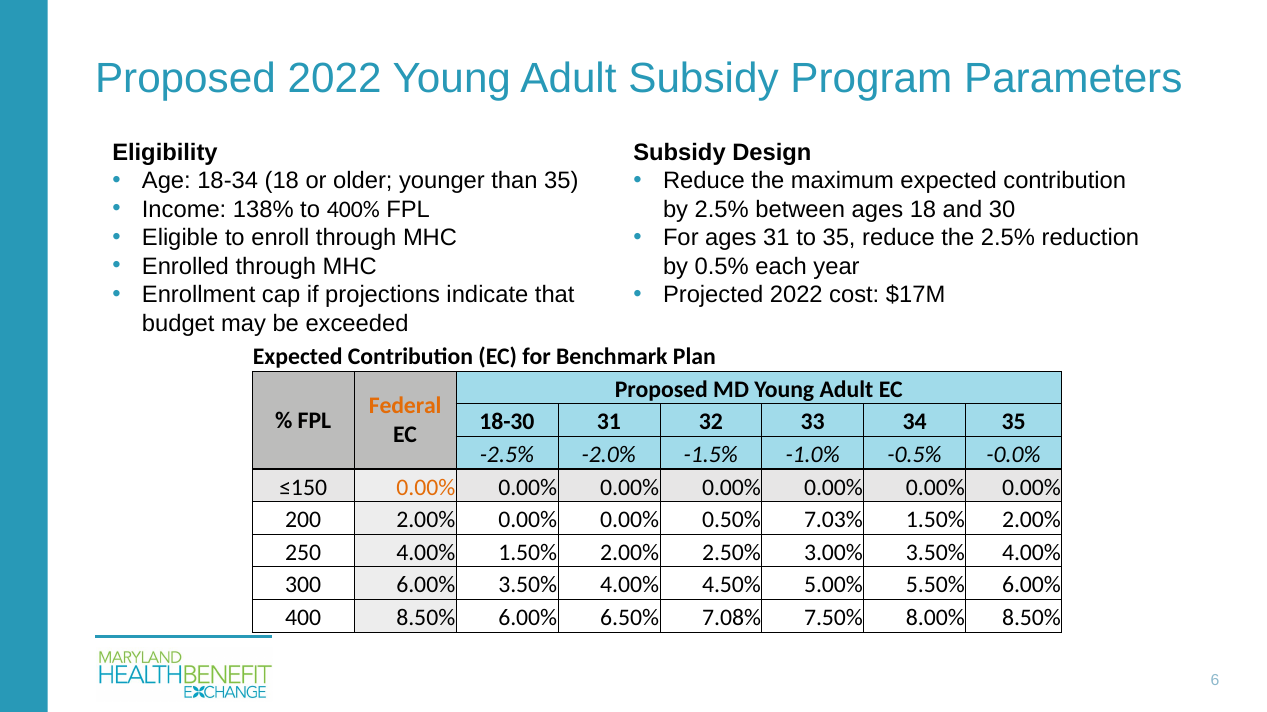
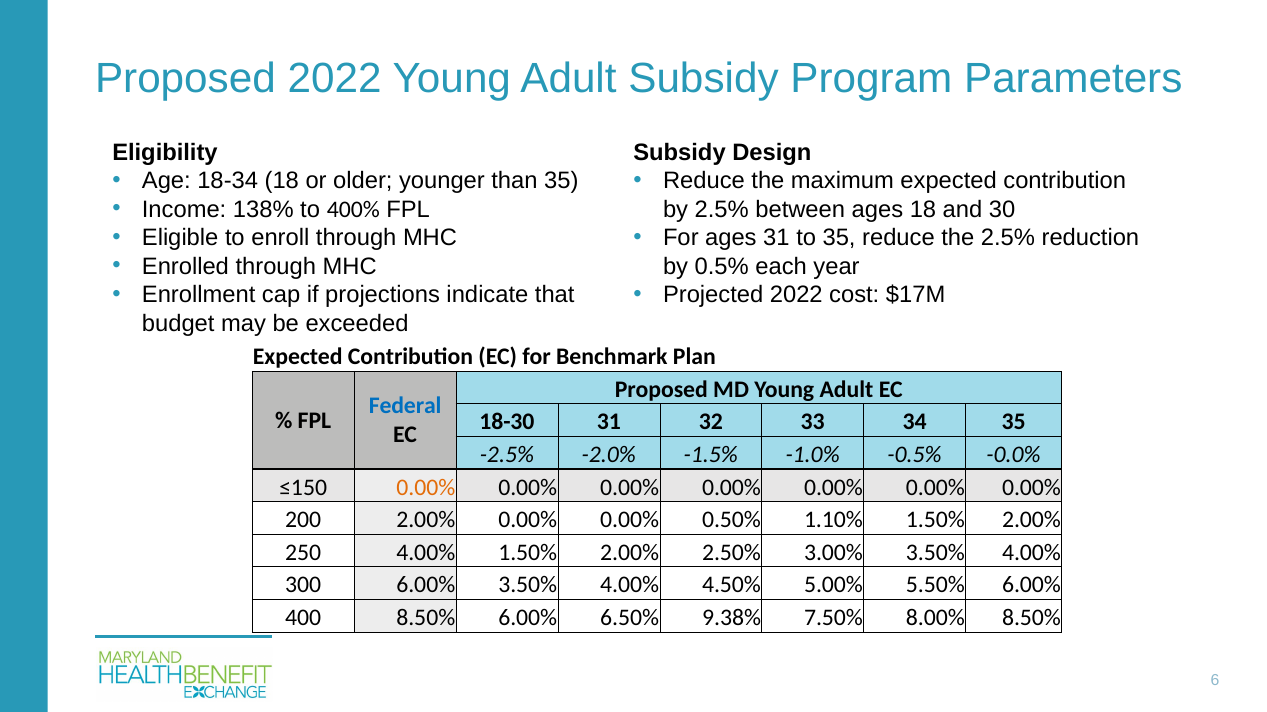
Federal colour: orange -> blue
7.03%: 7.03% -> 1.10%
7.08%: 7.08% -> 9.38%
